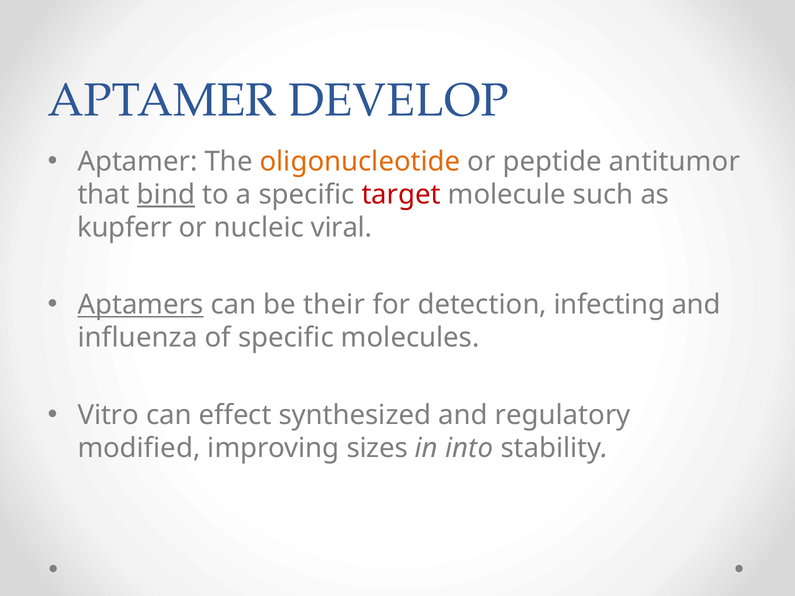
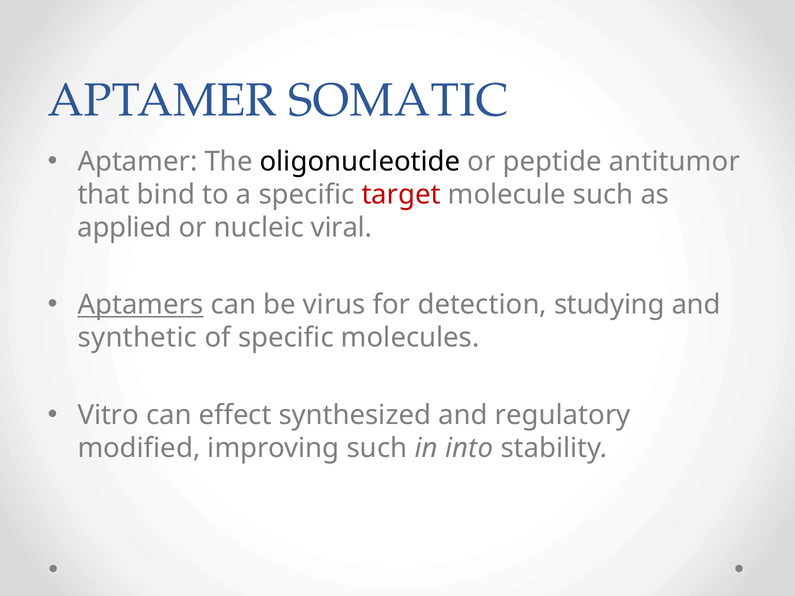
DEVELOP: DEVELOP -> SOMATIC
oligonucleotide colour: orange -> black
bind underline: present -> none
kupferr: kupferr -> applied
their: their -> virus
infecting: infecting -> studying
influenza: influenza -> synthetic
improving sizes: sizes -> such
